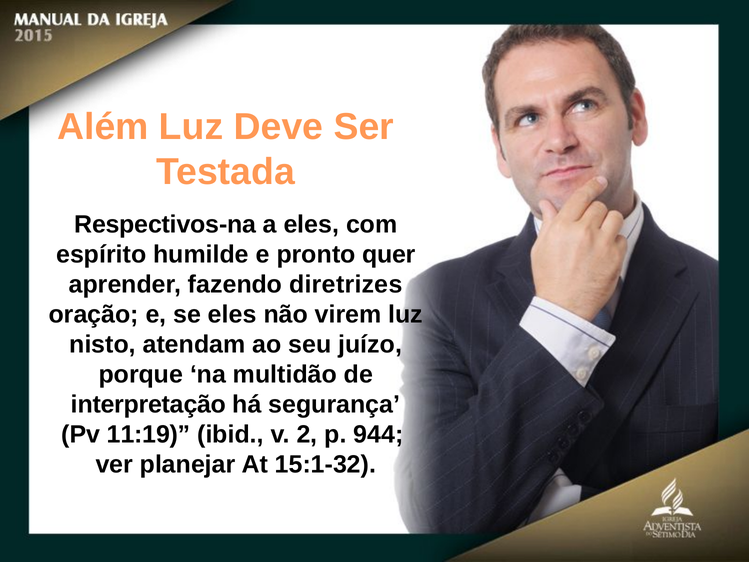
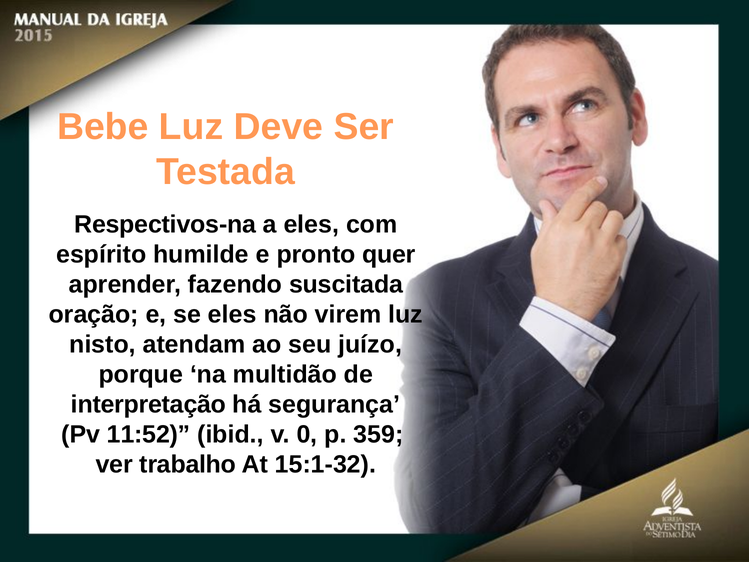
Além: Além -> Bebe
diretrizes: diretrizes -> suscitada
11:19: 11:19 -> 11:52
2: 2 -> 0
944: 944 -> 359
planejar: planejar -> trabalho
